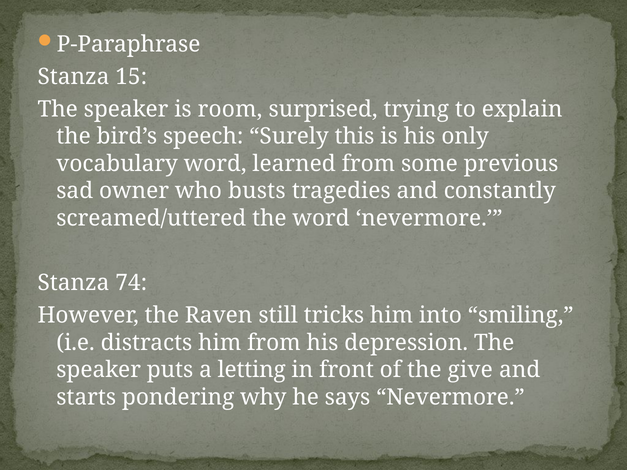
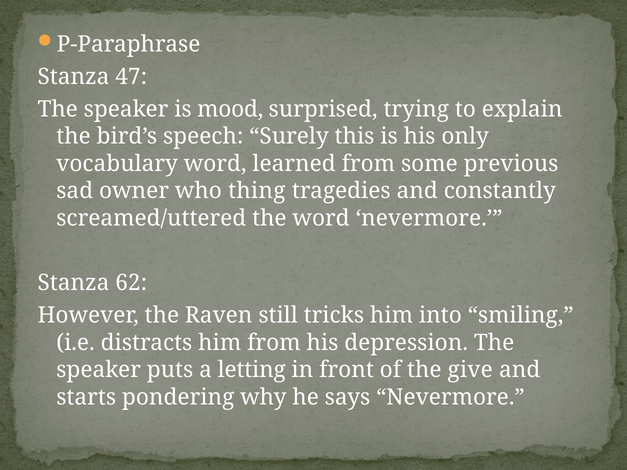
15: 15 -> 47
room: room -> mood
busts: busts -> thing
74: 74 -> 62
